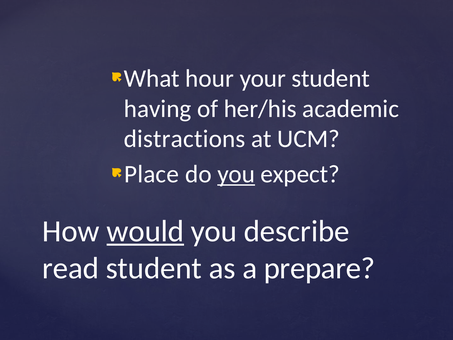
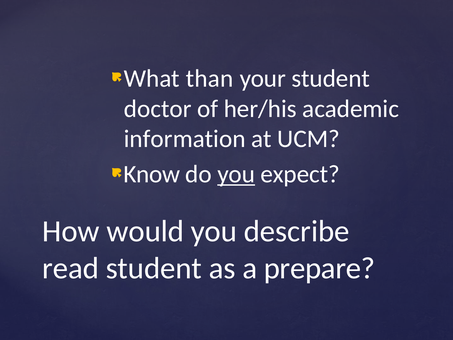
hour: hour -> than
having: having -> doctor
distractions: distractions -> information
Place: Place -> Know
would underline: present -> none
